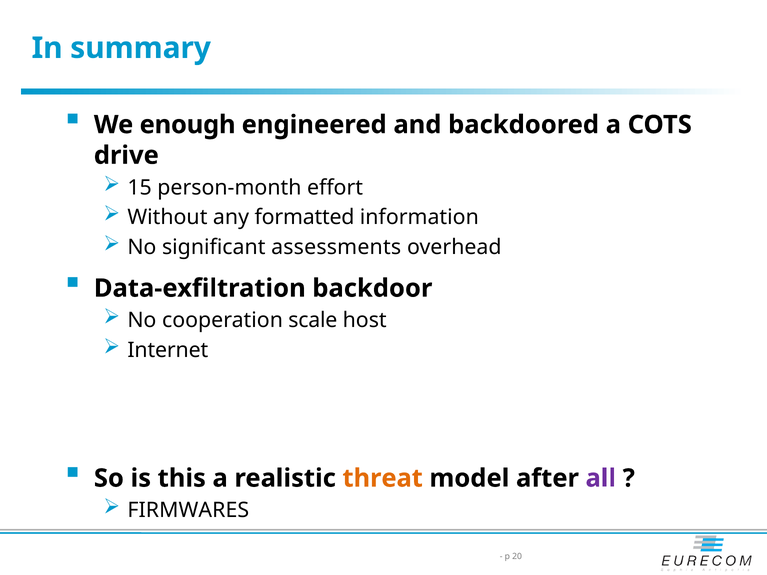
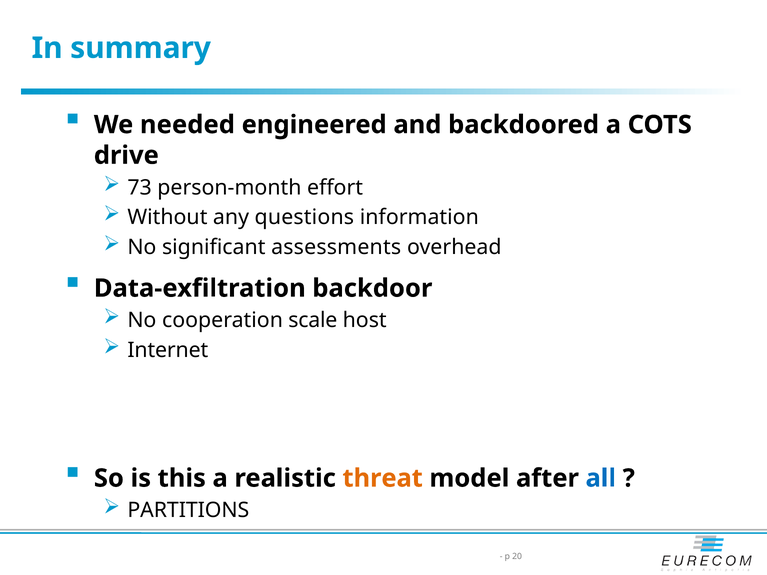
enough: enough -> needed
15: 15 -> 73
formatted: formatted -> questions
all colour: purple -> blue
FIRMWARES: FIRMWARES -> PARTITIONS
